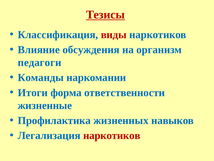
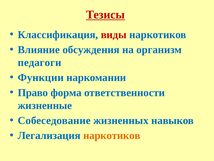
Команды: Команды -> Функции
Итоги: Итоги -> Право
Профилактика: Профилактика -> Собеседование
наркотиков at (112, 135) colour: red -> orange
